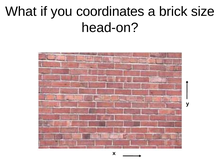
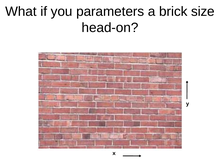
coordinates: coordinates -> parameters
